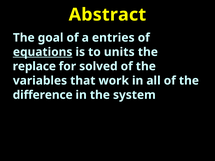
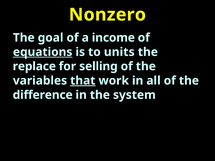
Abstract: Abstract -> Nonzero
entries: entries -> income
solved: solved -> selling
that underline: none -> present
